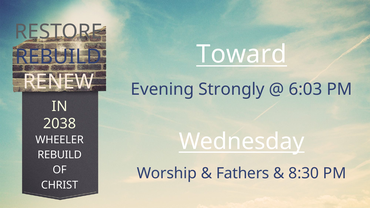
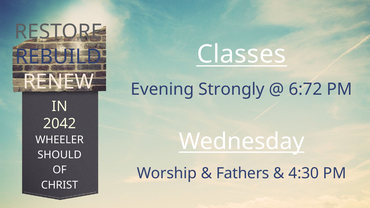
Toward: Toward -> Classes
6:03: 6:03 -> 6:72
2038: 2038 -> 2042
REBUILD at (60, 155): REBUILD -> SHOULD
8:30: 8:30 -> 4:30
